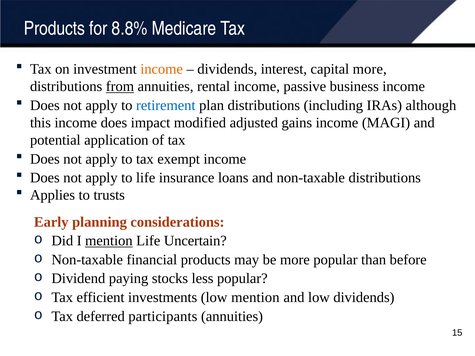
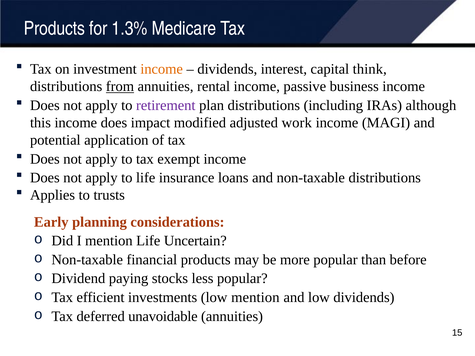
8.8%: 8.8% -> 1.3%
capital more: more -> think
retirement colour: blue -> purple
gains: gains -> work
mention at (109, 241) underline: present -> none
participants: participants -> unavoidable
